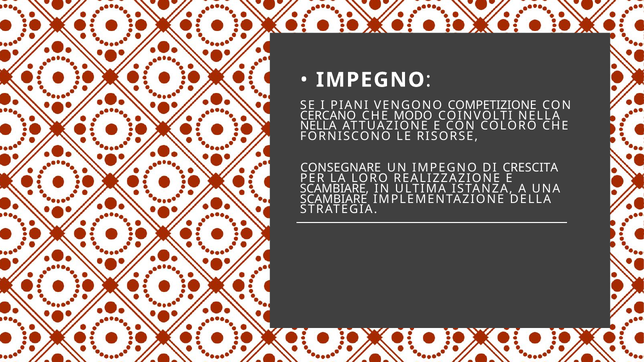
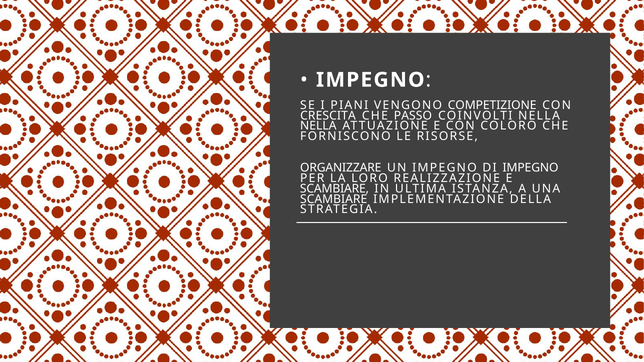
CERCANO: CERCANO -> CRESCITA
MODO: MODO -> PASSO
CONSEGNARE: CONSEGNARE -> ORGANIZZARE
DI CRESCITA: CRESCITA -> IMPEGNO
